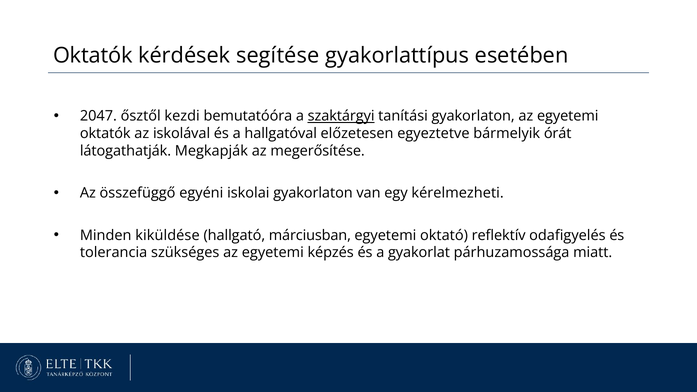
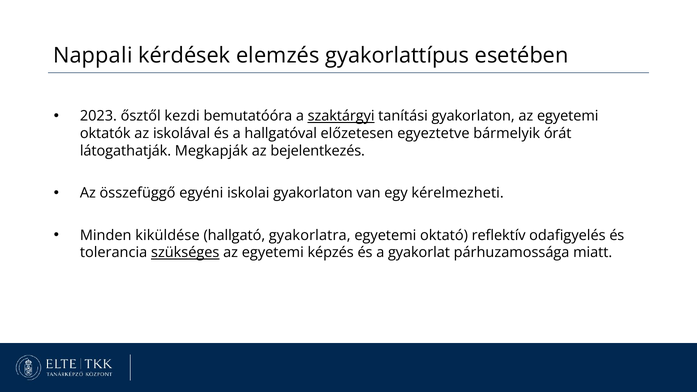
Oktatók at (93, 56): Oktatók -> Nappali
segítése: segítése -> elemzés
2047: 2047 -> 2023
megerősítése: megerősítése -> bejelentkezés
márciusban: márciusban -> gyakorlatra
szükséges underline: none -> present
